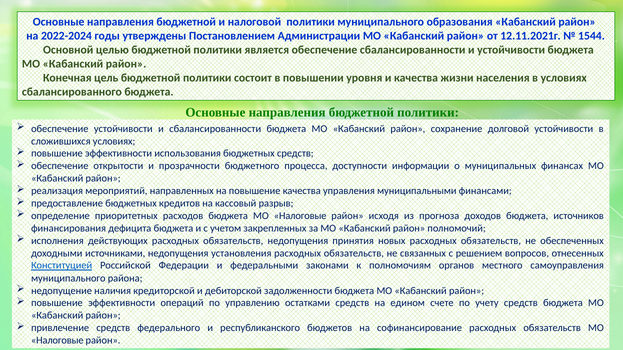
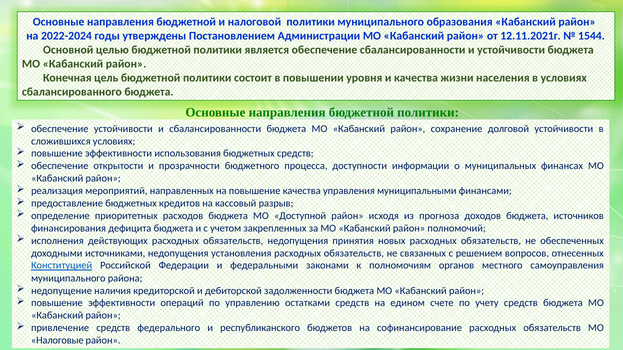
бюджета МО Налоговые: Налоговые -> Доступной
